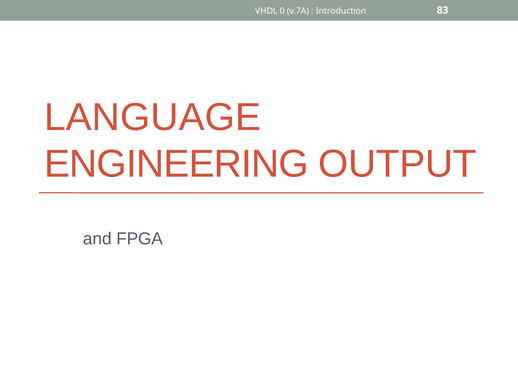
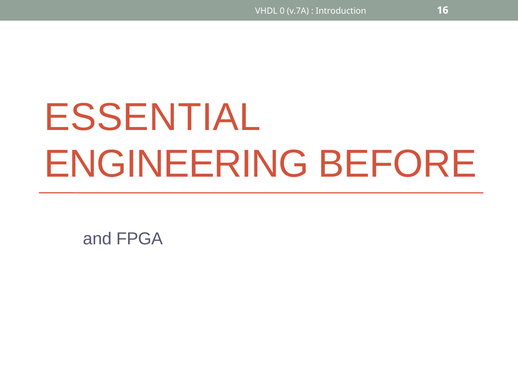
83: 83 -> 16
LANGUAGE: LANGUAGE -> ESSENTIAL
OUTPUT: OUTPUT -> BEFORE
